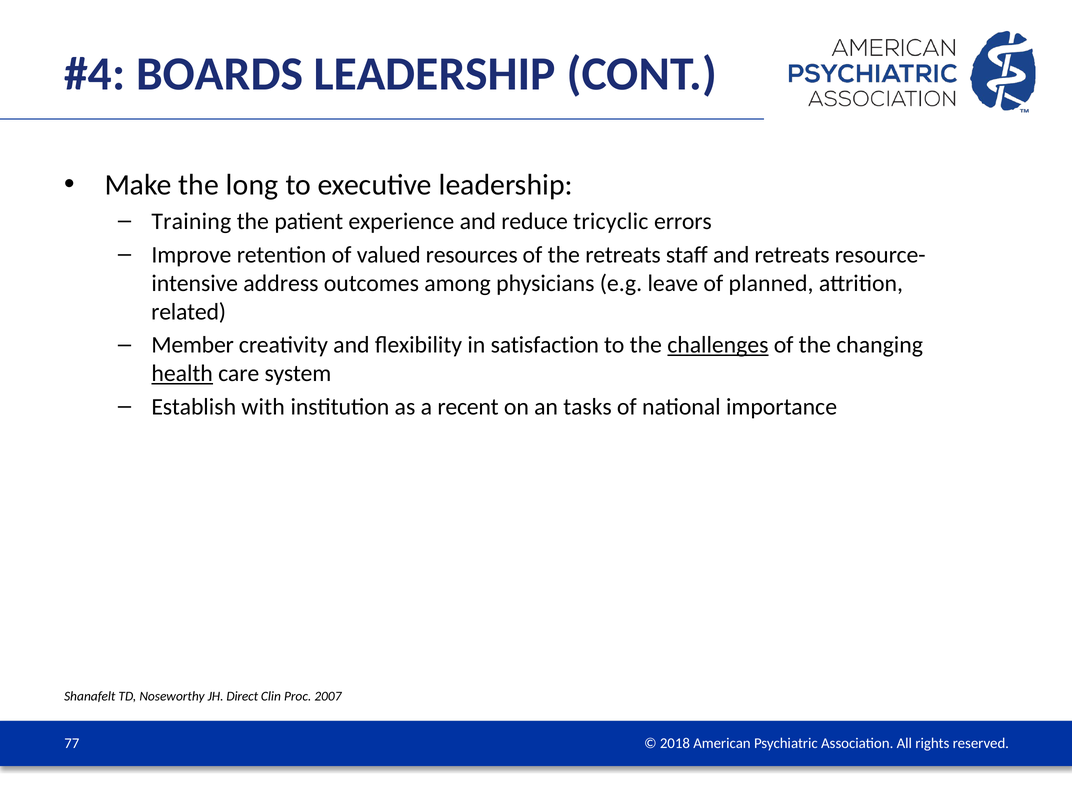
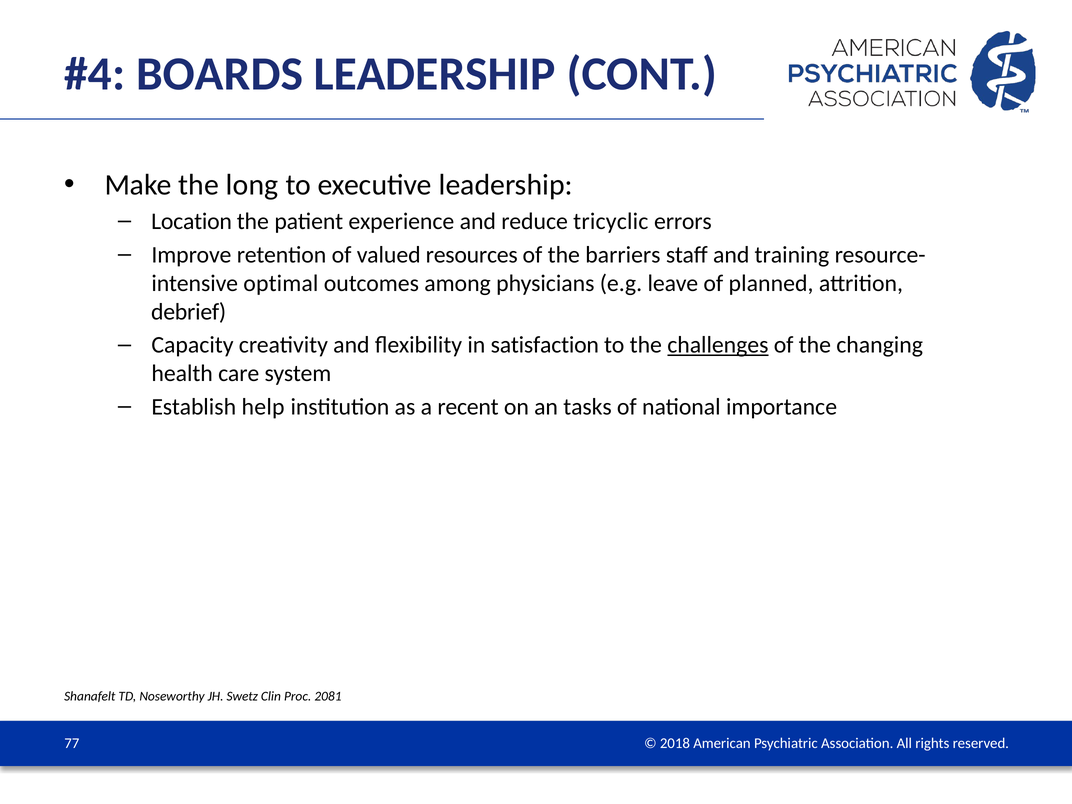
Training: Training -> Location
the retreats: retreats -> barriers
and retreats: retreats -> training
address: address -> optimal
related: related -> debrief
Member: Member -> Capacity
health underline: present -> none
with: with -> help
Direct: Direct -> Swetz
2007: 2007 -> 2081
